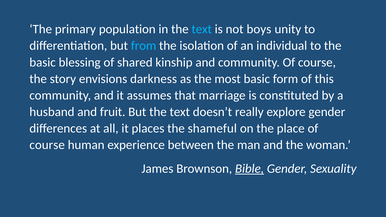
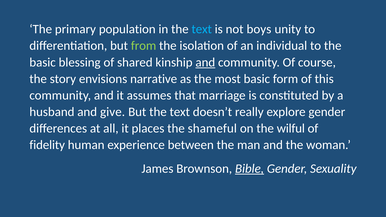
from colour: light blue -> light green
and at (205, 62) underline: none -> present
darkness: darkness -> narrative
fruit: fruit -> give
place: place -> wilful
course at (47, 145): course -> fidelity
